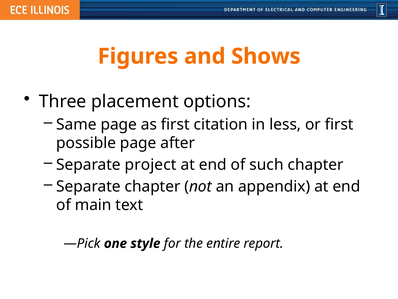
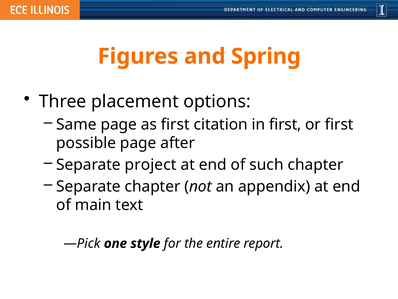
Shows: Shows -> Spring
in less: less -> first
